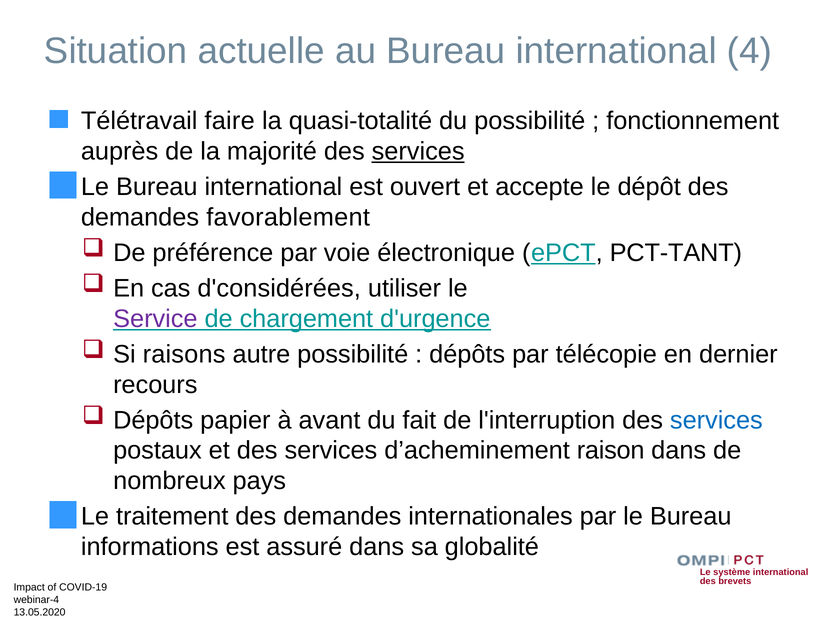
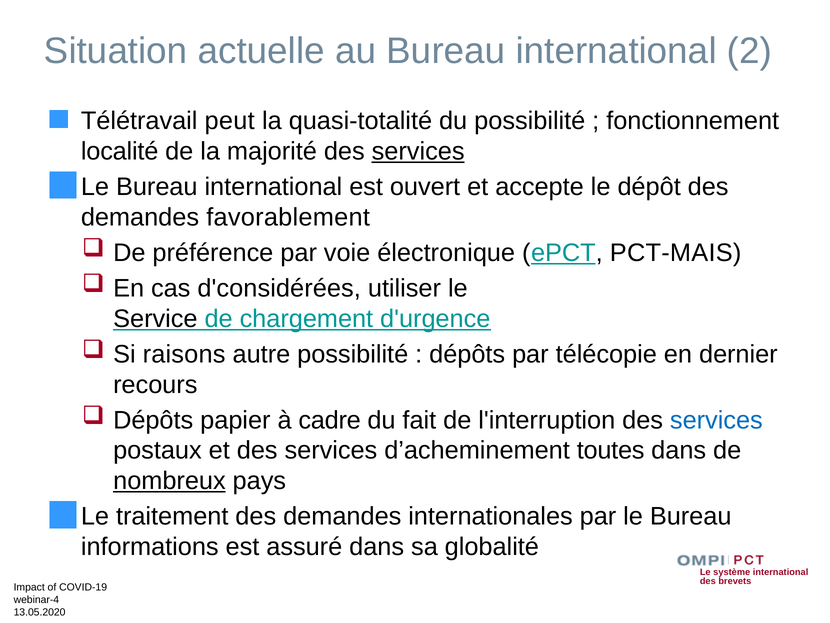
4: 4 -> 2
faire: faire -> peut
auprès: auprès -> localité
PCT-TANT: PCT-TANT -> PCT-MAIS
Service colour: purple -> black
avant: avant -> cadre
raison: raison -> toutes
nombreux underline: none -> present
